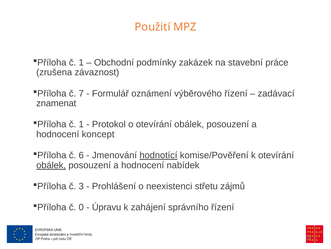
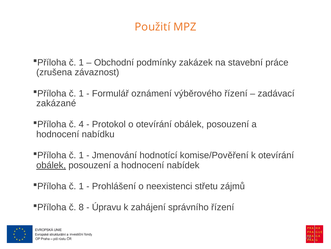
7 at (81, 93): 7 -> 1
znamenat: znamenat -> zakázané
1 at (81, 124): 1 -> 4
koncept: koncept -> nabídku
6 at (81, 155): 6 -> 1
hodnotící underline: present -> none
3 at (81, 186): 3 -> 1
0: 0 -> 8
